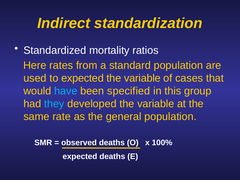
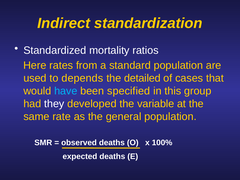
to expected: expected -> depends
variable at (142, 78): variable -> detailed
they colour: light blue -> white
